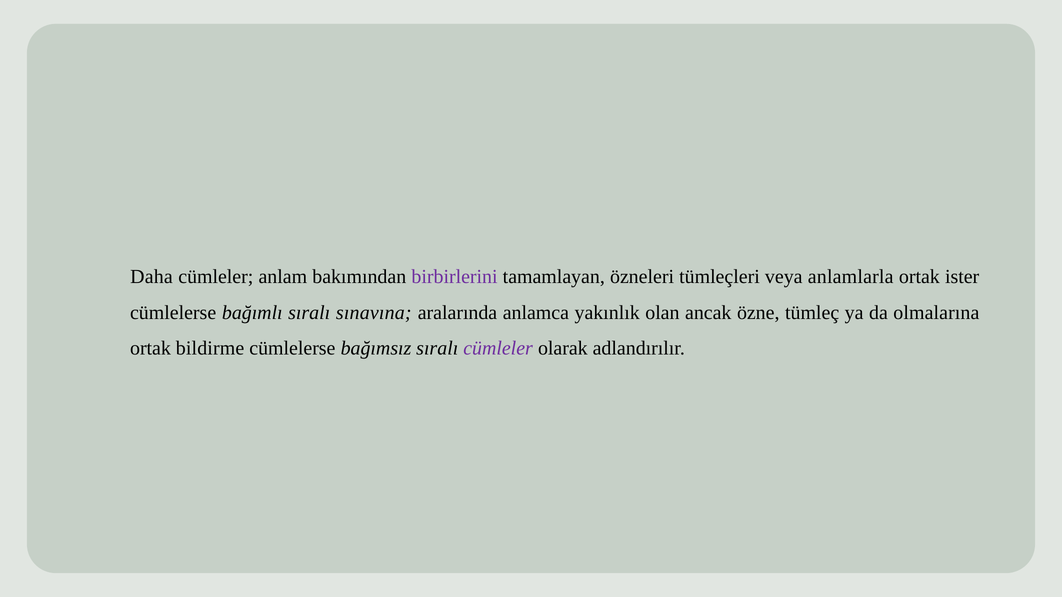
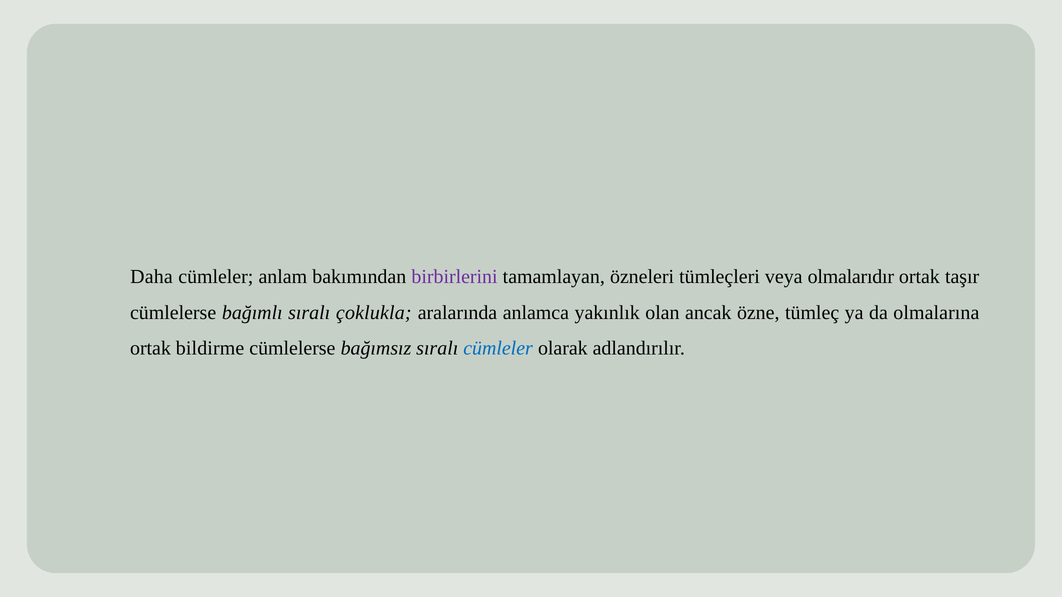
anlamlarla: anlamlarla -> olmalarıdır
ister: ister -> taşır
sınavına: sınavına -> çoklukla
cümleler at (498, 349) colour: purple -> blue
